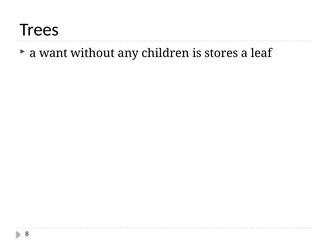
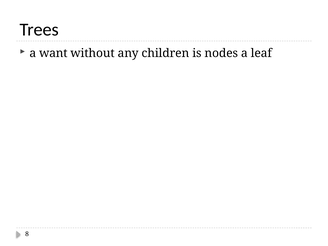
stores: stores -> nodes
